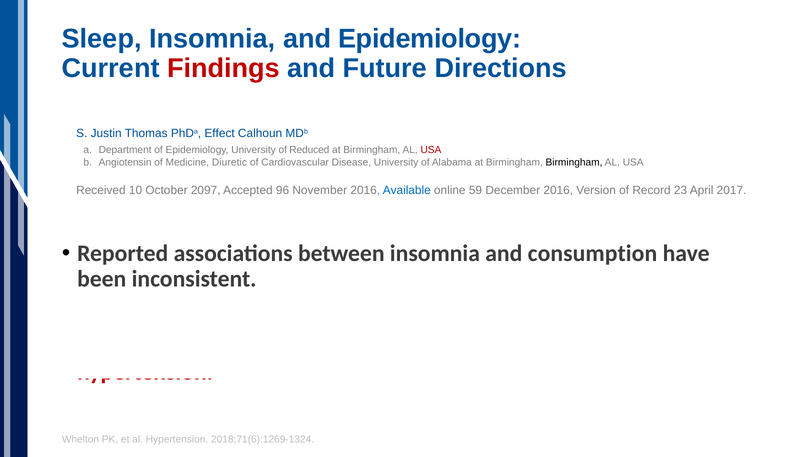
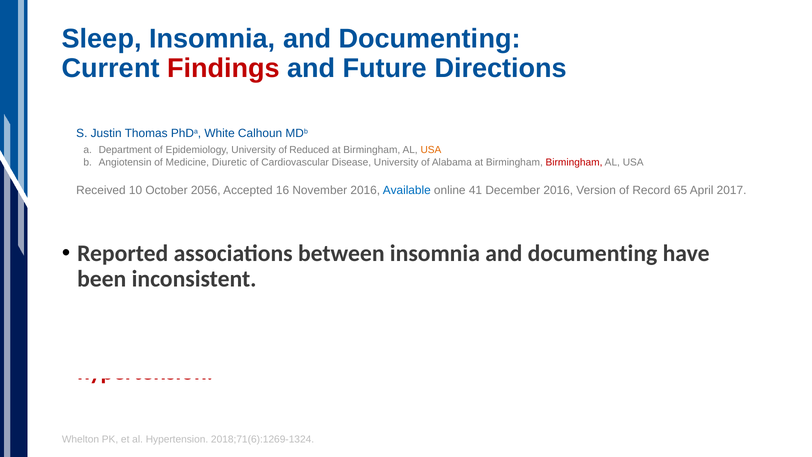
Sleep Insomnia and Epidemiology: Epidemiology -> Documenting
Effect: Effect -> White
USA at (431, 150) colour: red -> orange
Birmingham at (574, 162) colour: black -> red
2097: 2097 -> 2056
96: 96 -> 16
59: 59 -> 41
23: 23 -> 65
between insomnia and consumption: consumption -> documenting
